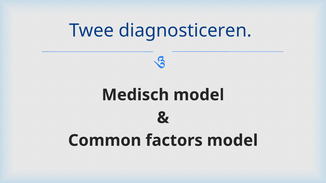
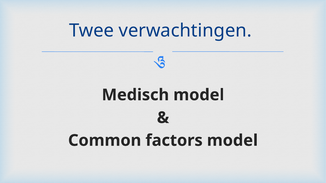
diagnosticeren: diagnosticeren -> verwachtingen
